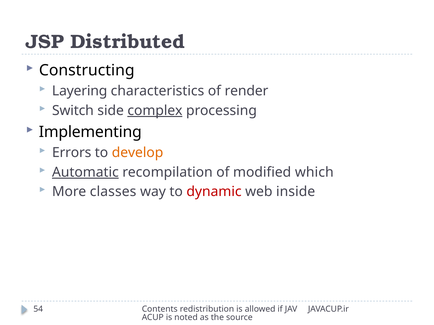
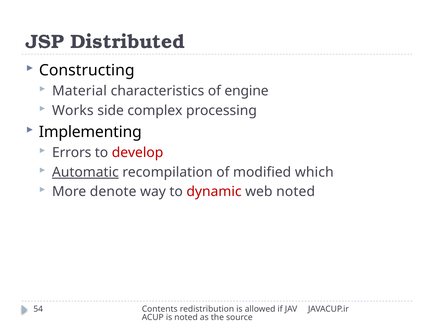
Layering: Layering -> Material
render: render -> engine
Switch: Switch -> Works
complex underline: present -> none
develop colour: orange -> red
classes: classes -> denote
web inside: inside -> noted
